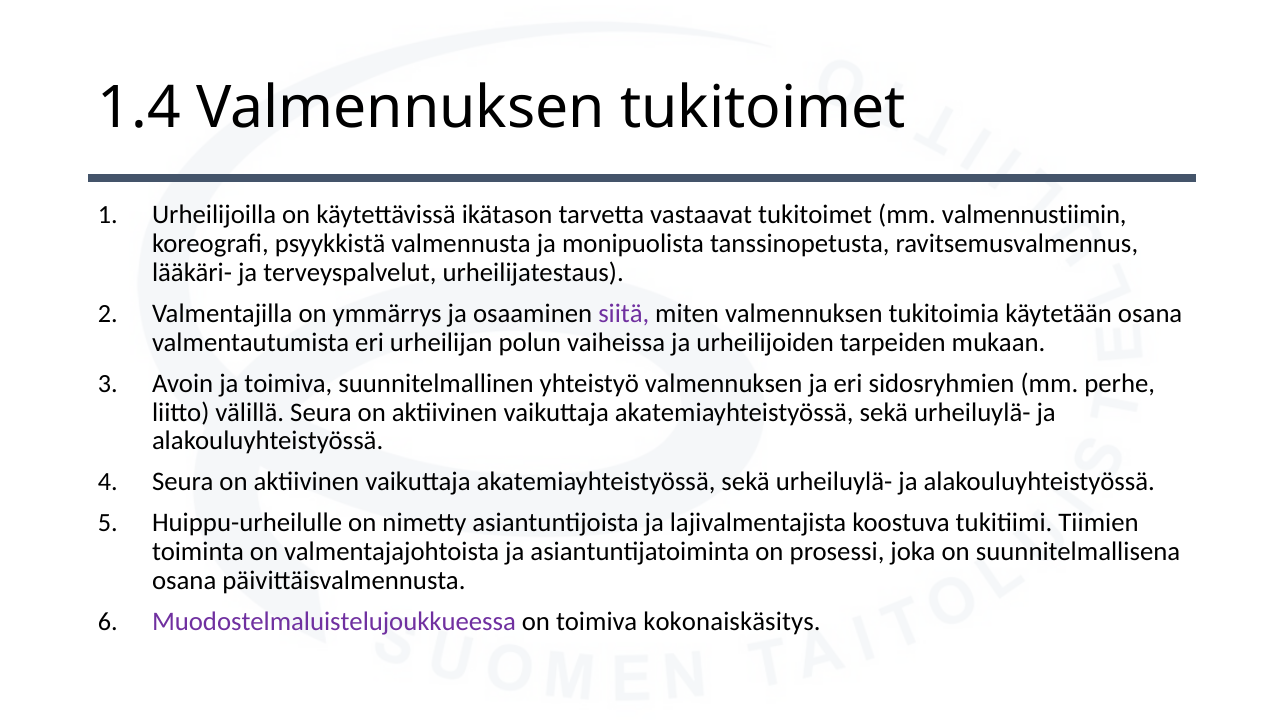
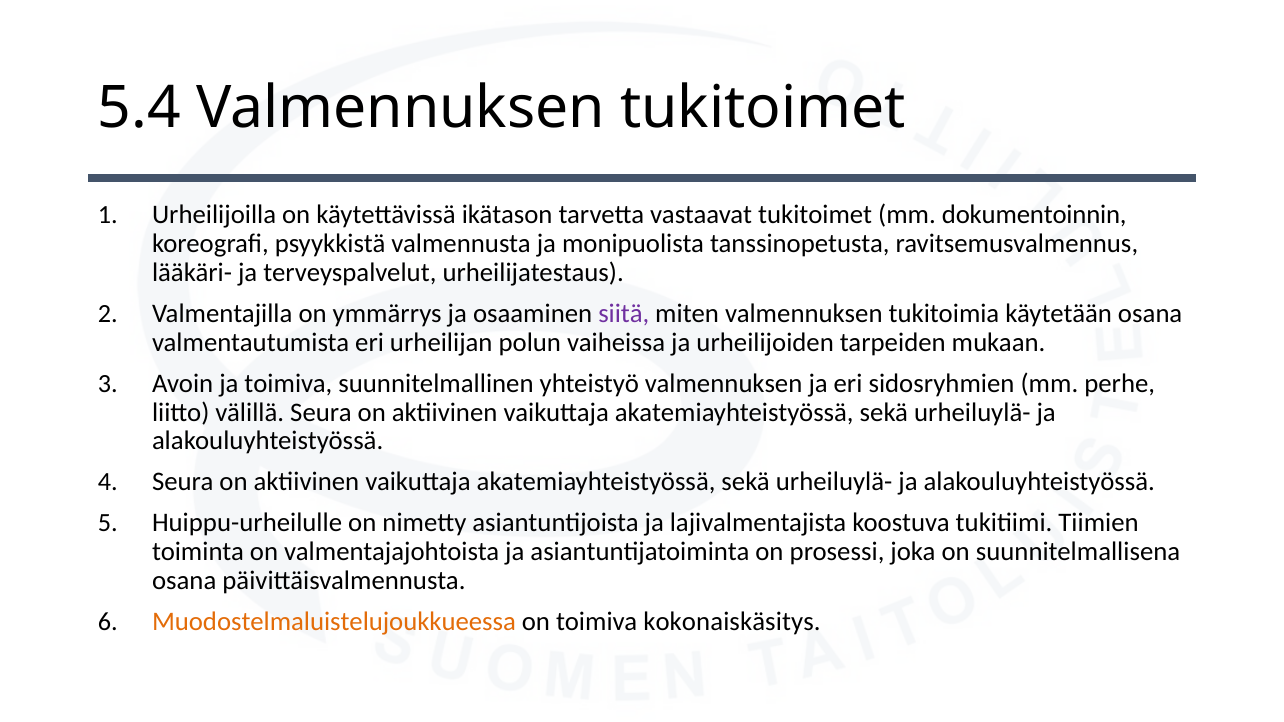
1.4: 1.4 -> 5.4
valmennustiimin: valmennustiimin -> dokumentoinnin
Muodostelmaluistelujoukkueessa colour: purple -> orange
